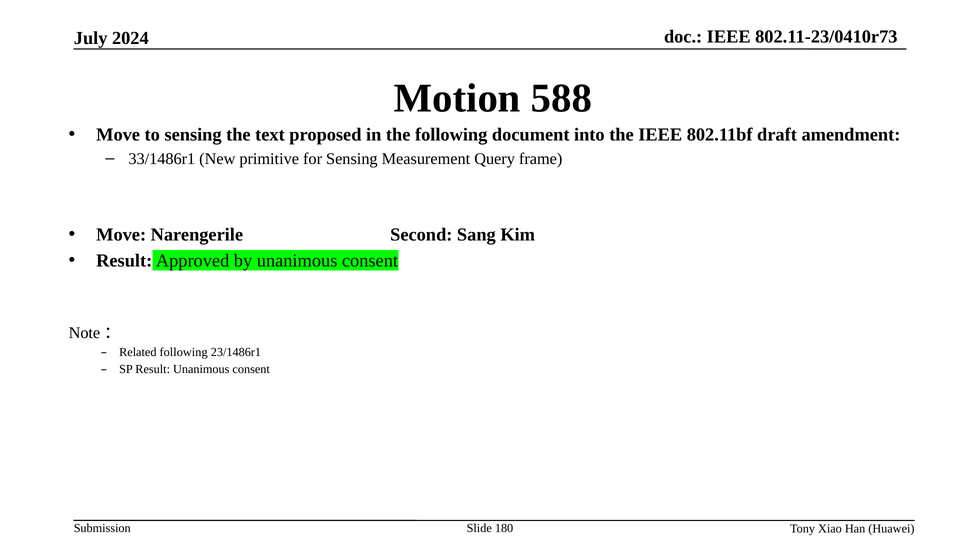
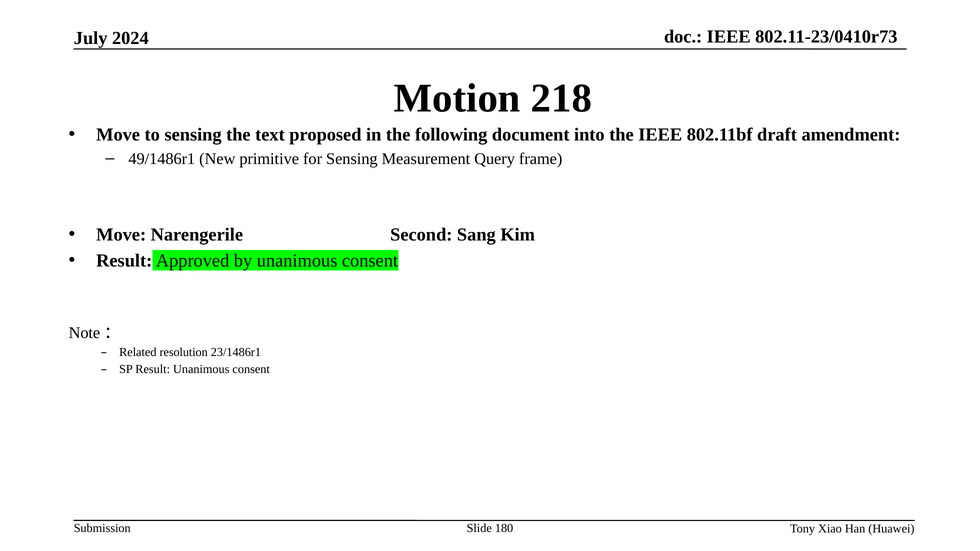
588: 588 -> 218
33/1486r1: 33/1486r1 -> 49/1486r1
Related following: following -> resolution
